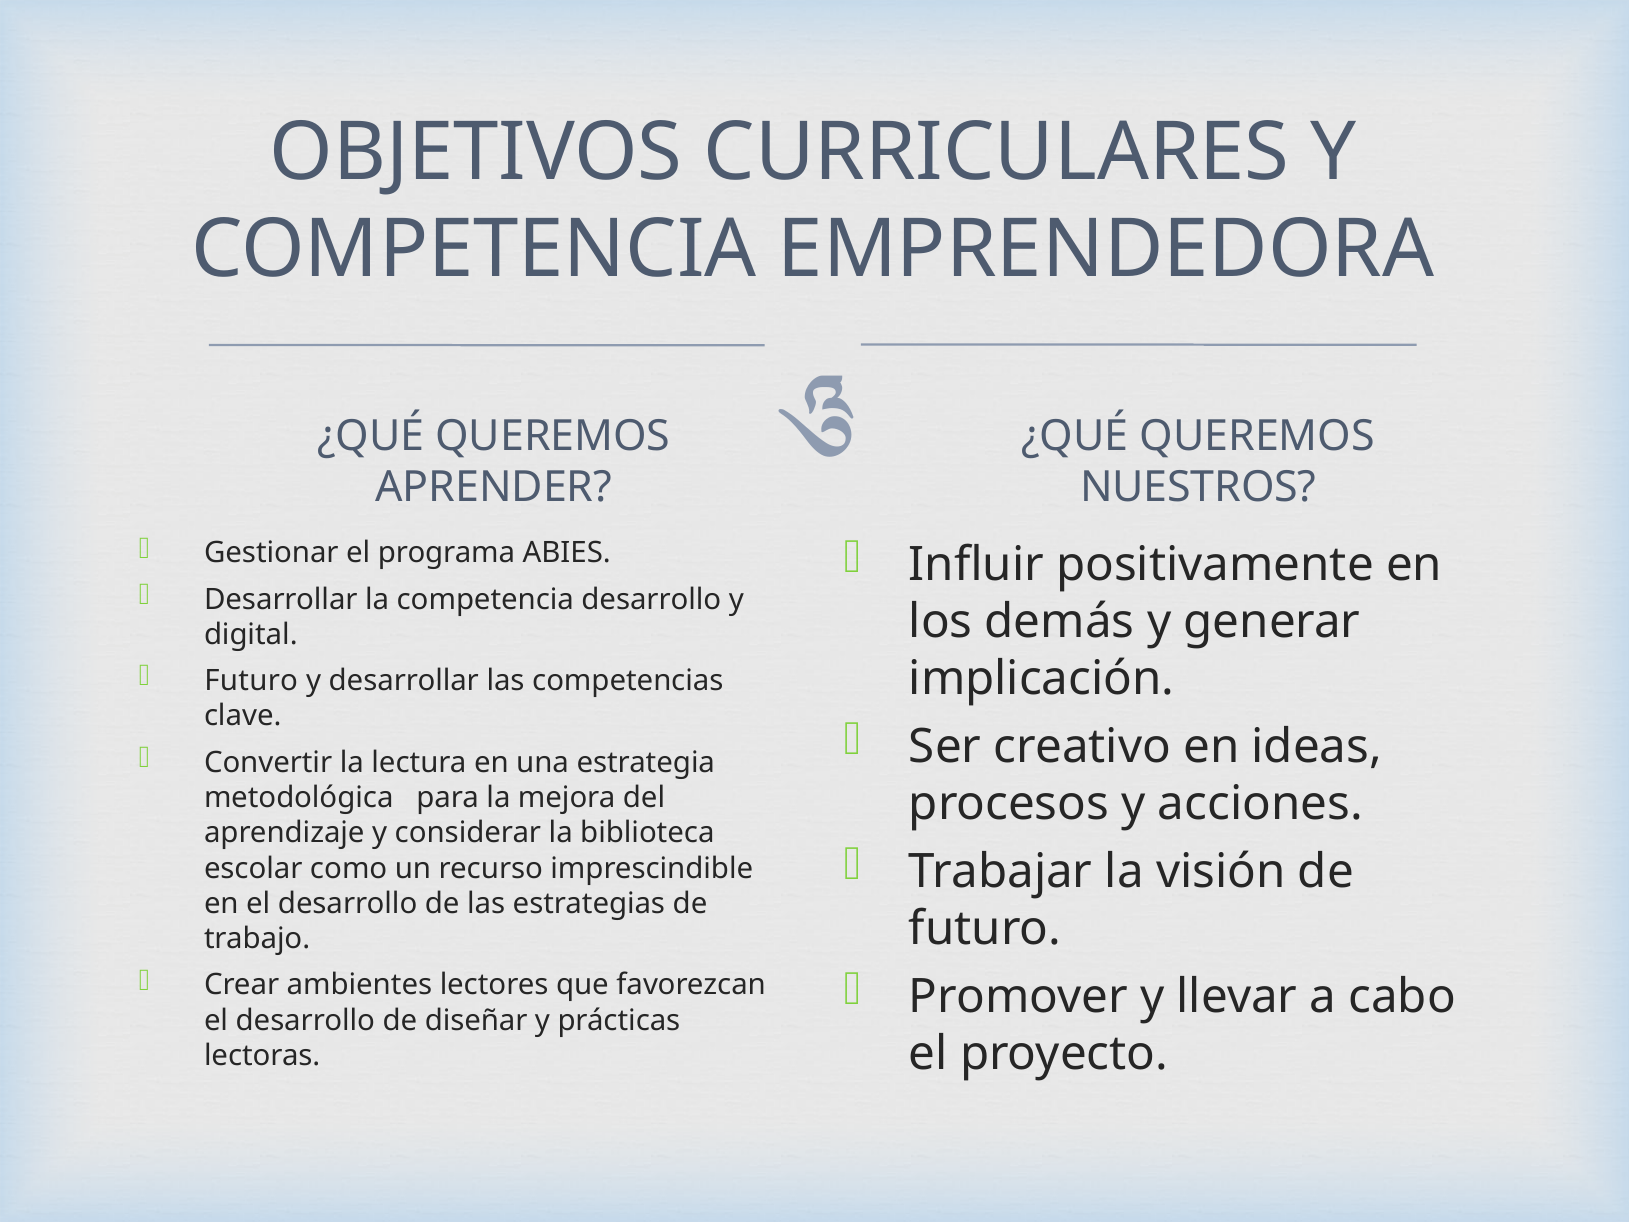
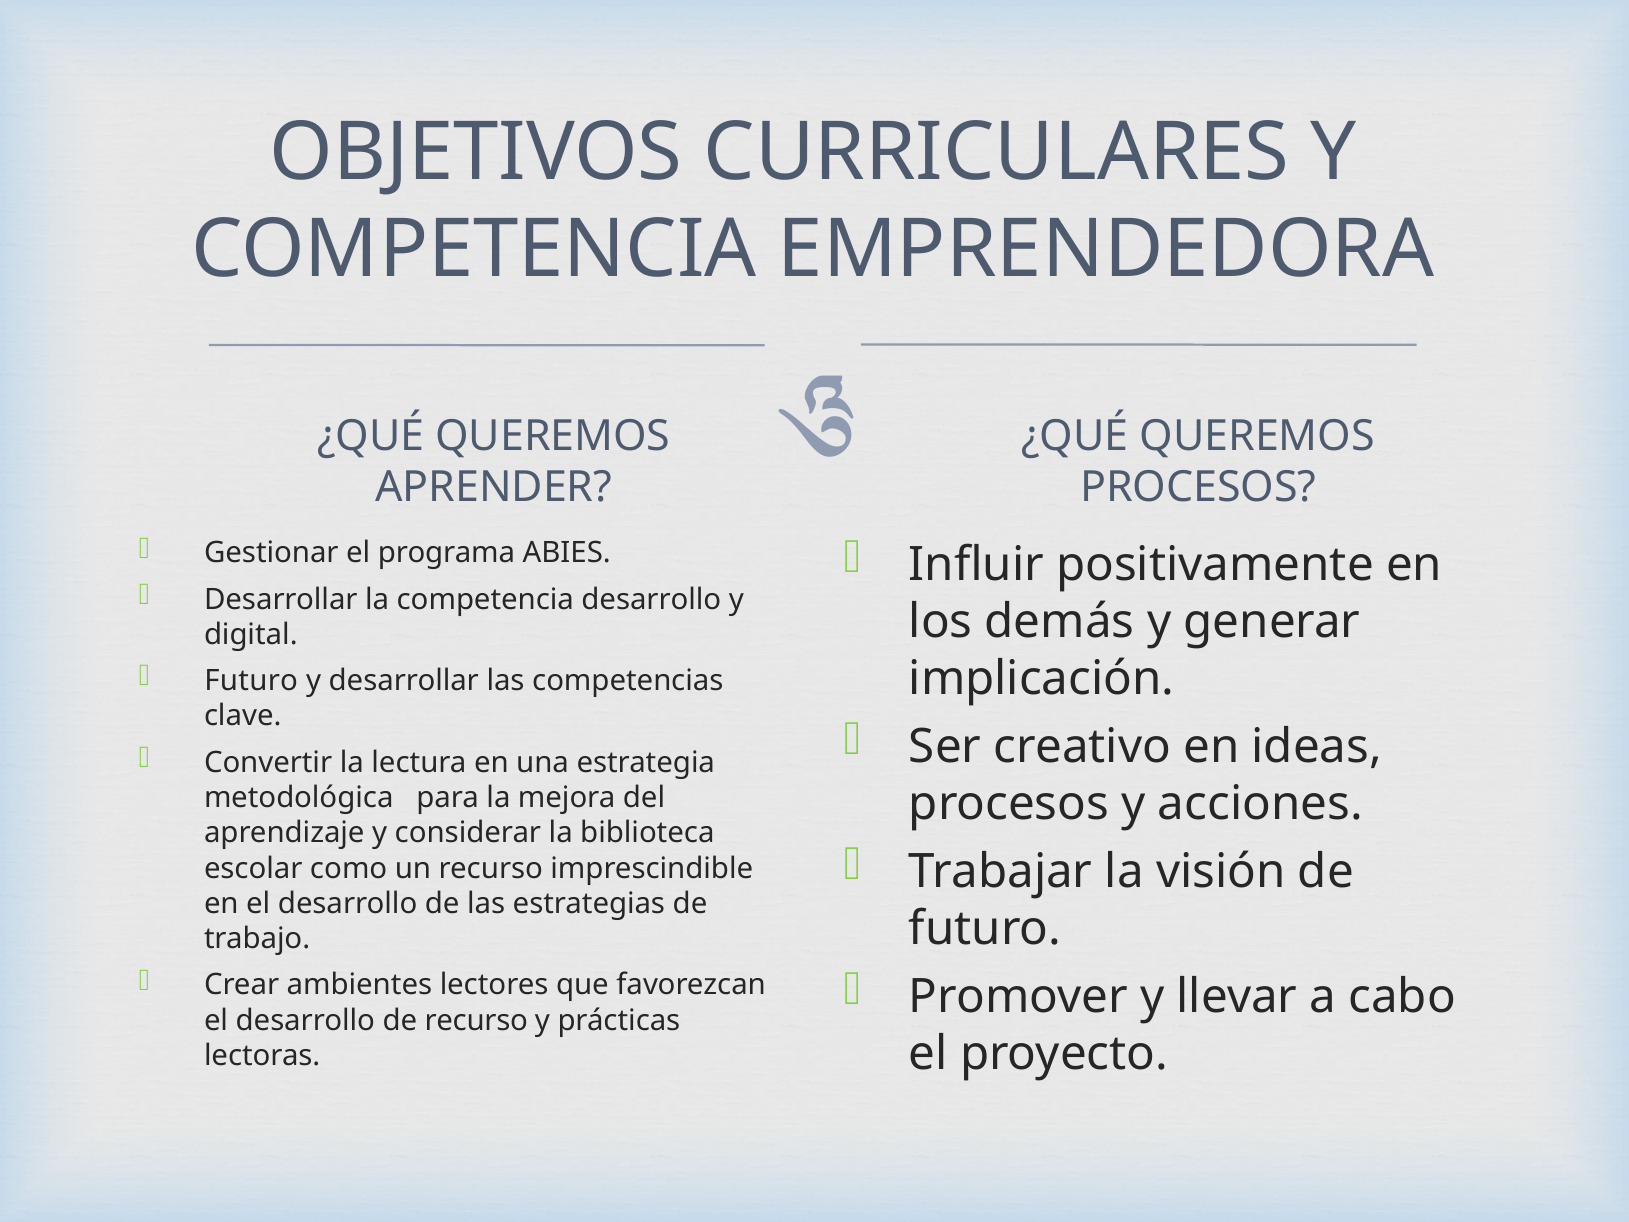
NUESTROS at (1198, 488): NUESTROS -> PROCESOS
de diseñar: diseñar -> recurso
